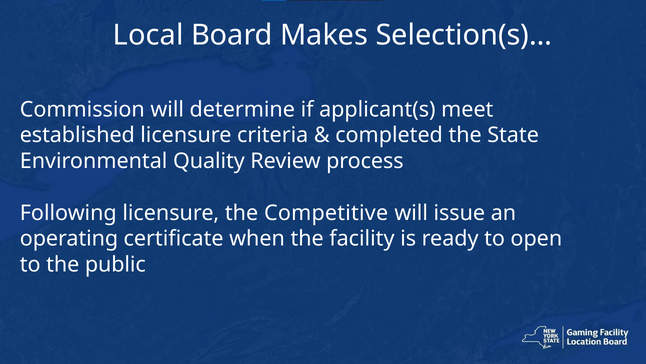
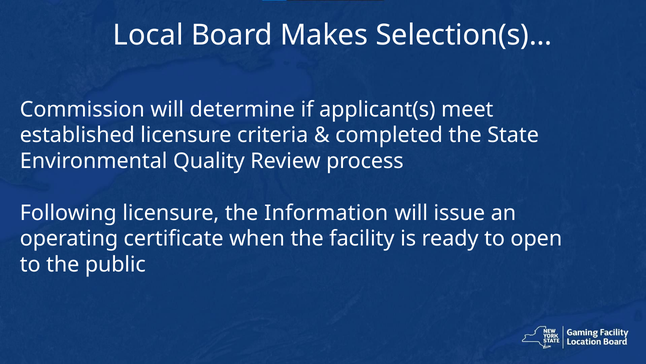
Competitive: Competitive -> Information
